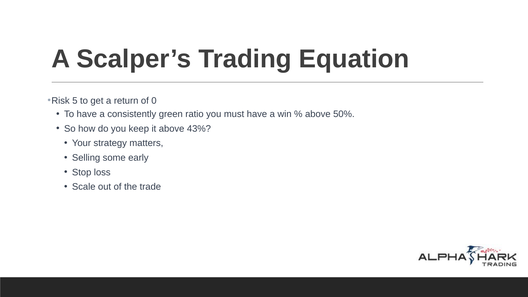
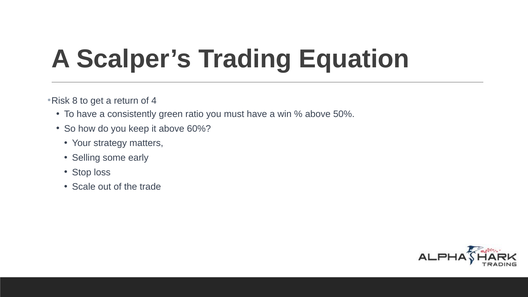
5: 5 -> 8
0: 0 -> 4
43%: 43% -> 60%
